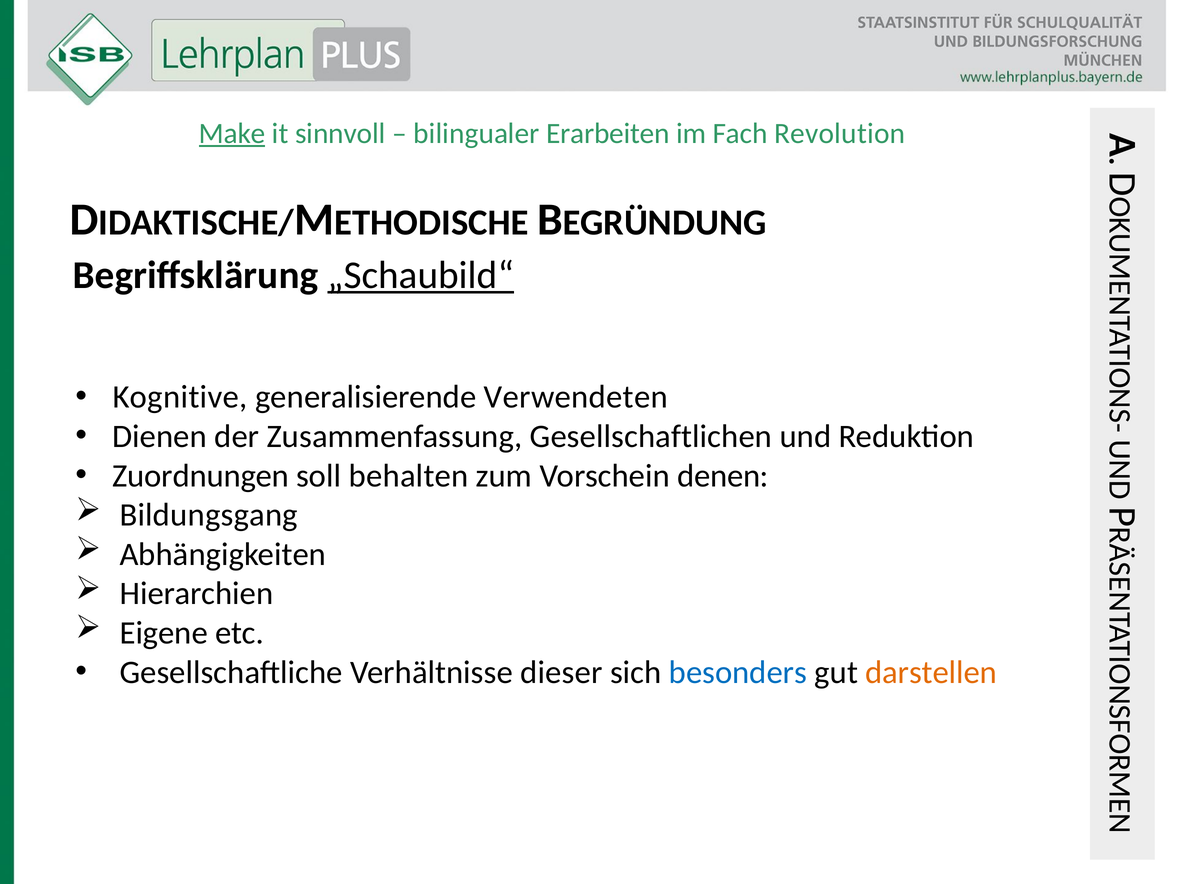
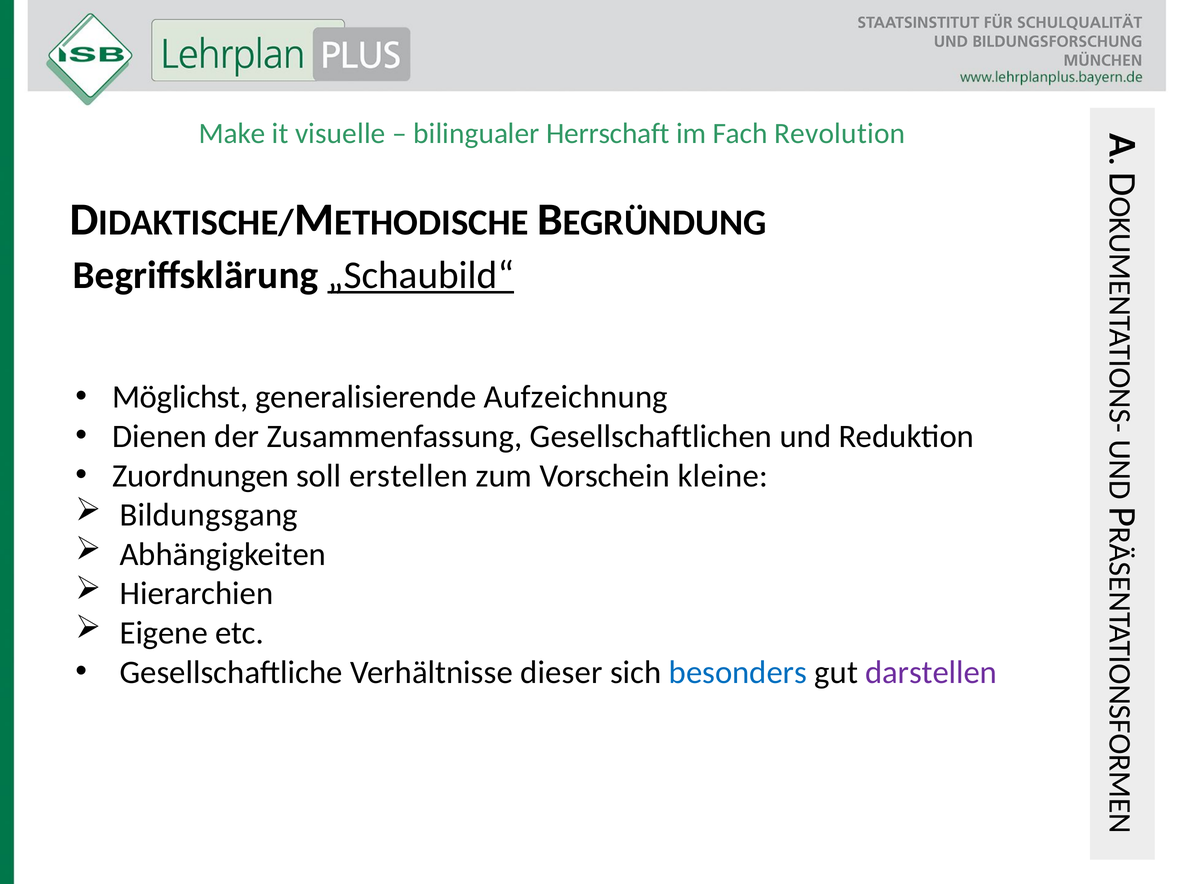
Make underline: present -> none
sinnvoll: sinnvoll -> visuelle
Erarbeiten: Erarbeiten -> Herrschaft
Kognitive: Kognitive -> Möglichst
Verwendeten: Verwendeten -> Aufzeichnung
behalten: behalten -> erstellen
denen: denen -> kleine
darstellen colour: orange -> purple
